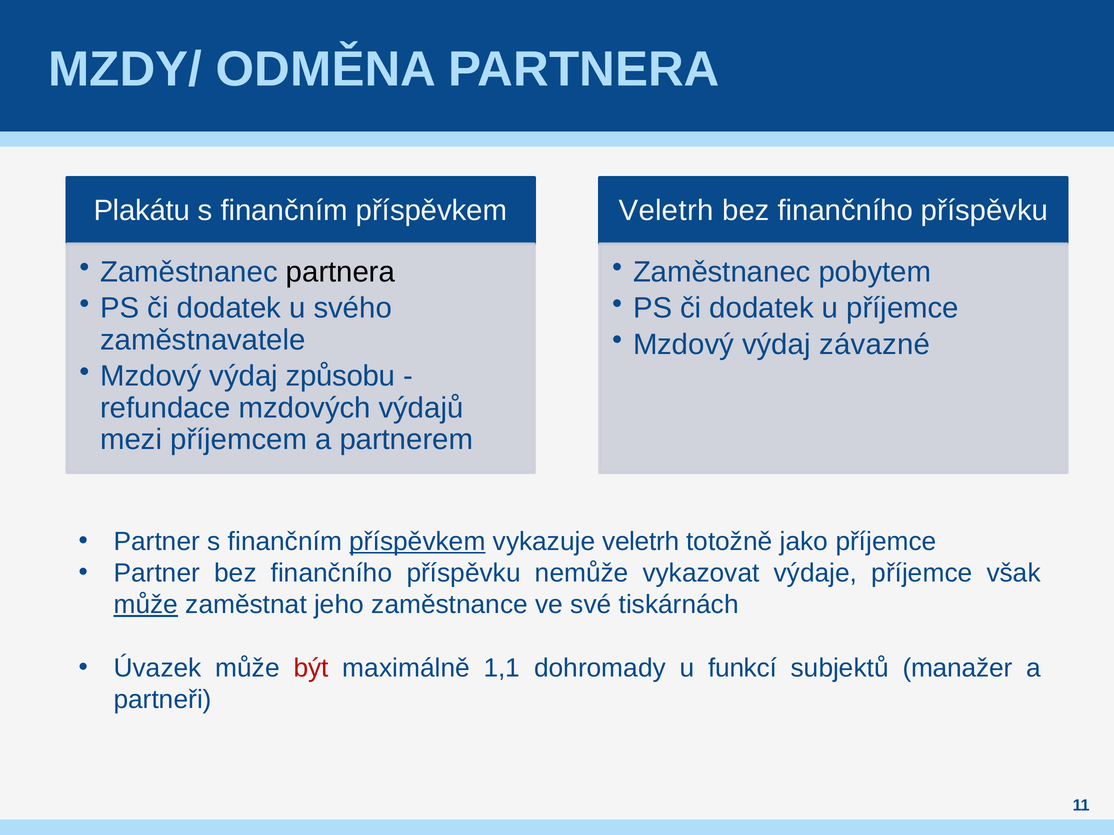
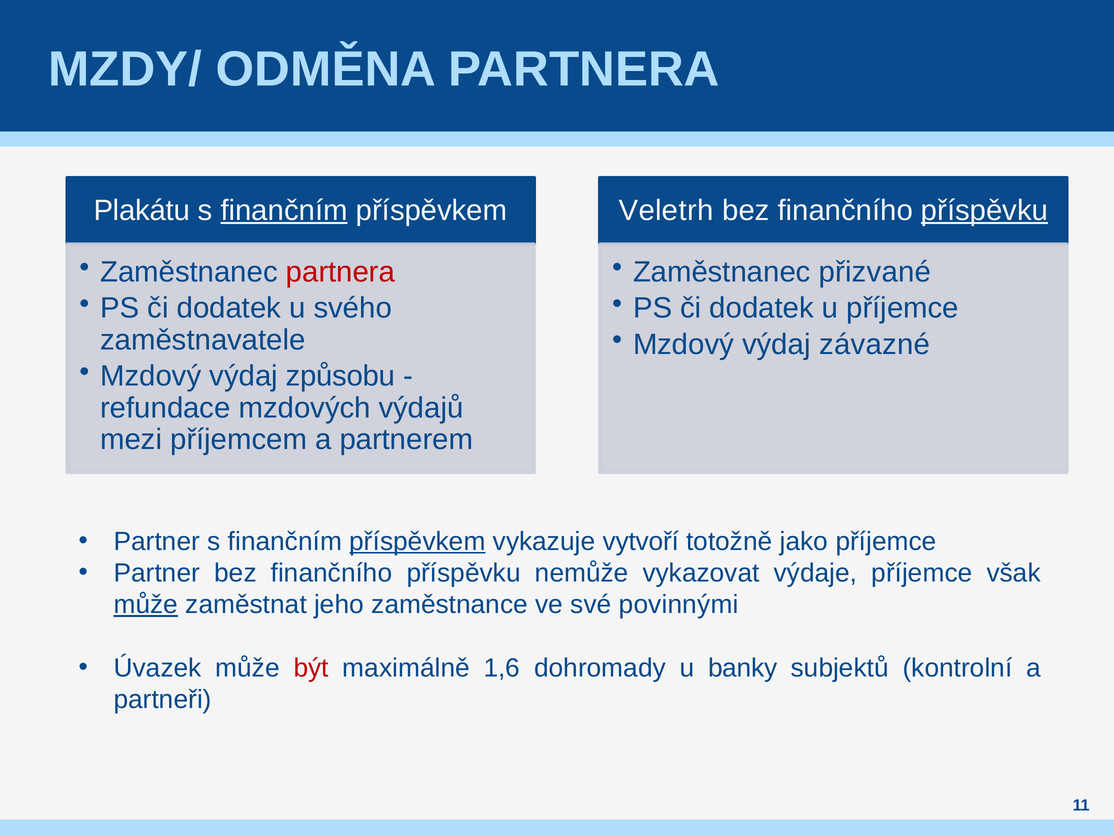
finančním at (284, 211) underline: none -> present
příspěvku at (985, 211) underline: none -> present
partnera at (340, 272) colour: black -> red
pobytem: pobytem -> přizvané
vykazuje veletrh: veletrh -> vytvoří
tiskárnách: tiskárnách -> povinnými
1,1: 1,1 -> 1,6
funkcí: funkcí -> banky
manažer: manažer -> kontrolní
